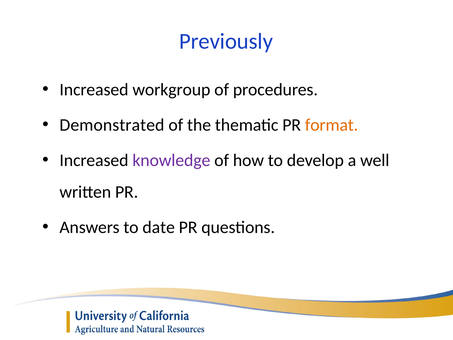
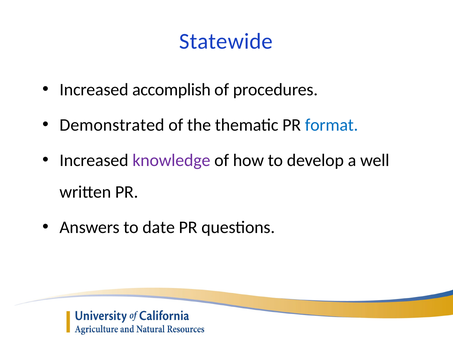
Previously: Previously -> Statewide
workgroup: workgroup -> accomplish
format colour: orange -> blue
